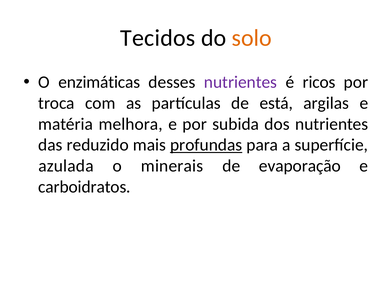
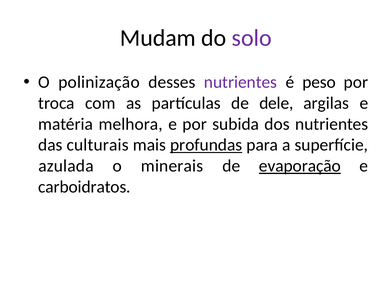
Tecidos: Tecidos -> Mudam
solo colour: orange -> purple
enzimáticas: enzimáticas -> polinização
ricos: ricos -> peso
está: está -> dele
reduzido: reduzido -> culturais
evaporação underline: none -> present
